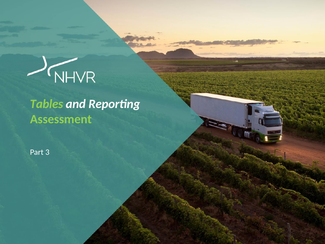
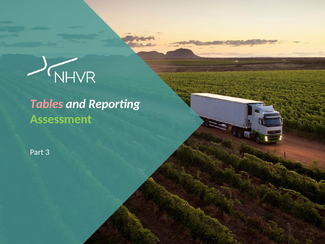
Tables colour: light green -> pink
